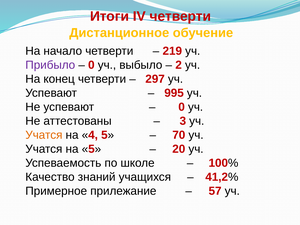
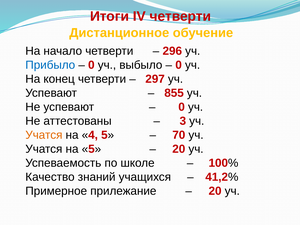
219: 219 -> 296
Прибыло colour: purple -> blue
2 at (179, 65): 2 -> 0
995: 995 -> 855
57 at (215, 191): 57 -> 20
